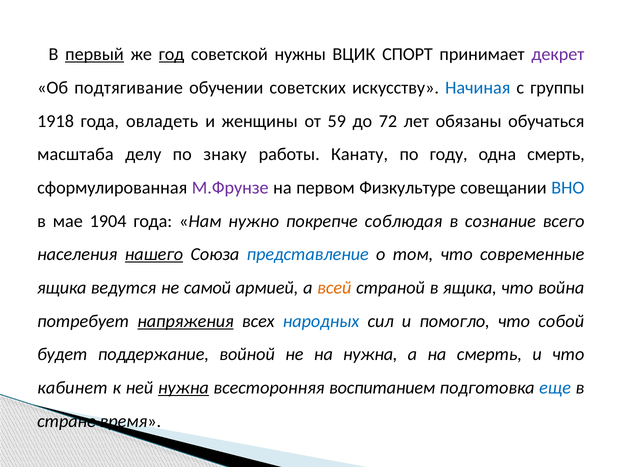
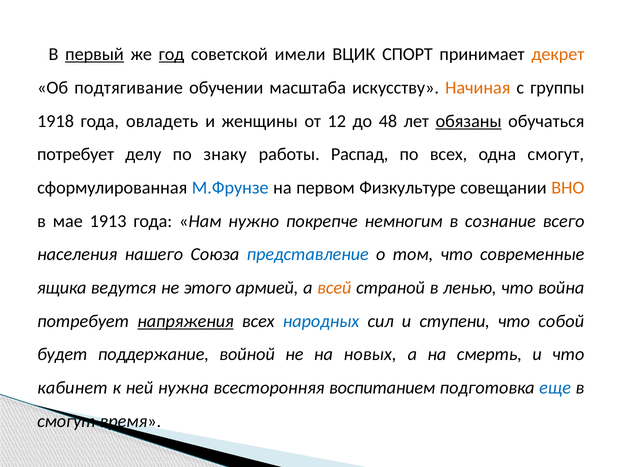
нужны: нужны -> имели
декрет colour: purple -> orange
советских: советских -> масштаба
Начиная colour: blue -> orange
59: 59 -> 12
72: 72 -> 48
обязаны underline: none -> present
масштаба at (75, 154): масштаба -> потребует
Канату: Канату -> Распад
по году: году -> всех
одна смерть: смерть -> смогут
М.Фрунзе colour: purple -> blue
ВНО colour: blue -> orange
1904: 1904 -> 1913
соблюдая: соблюдая -> немногим
нашего underline: present -> none
самой: самой -> этого
в ящика: ящика -> ленью
помогло: помогло -> ступени
на нужна: нужна -> новых
нужна at (183, 387) underline: present -> none
стране at (66, 421): стране -> смогут
